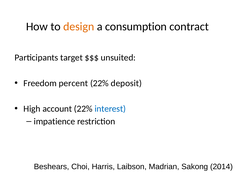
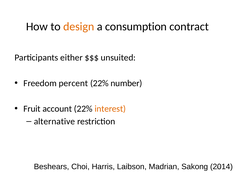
target: target -> either
deposit: deposit -> number
High: High -> Fruit
interest colour: blue -> orange
impatience: impatience -> alternative
